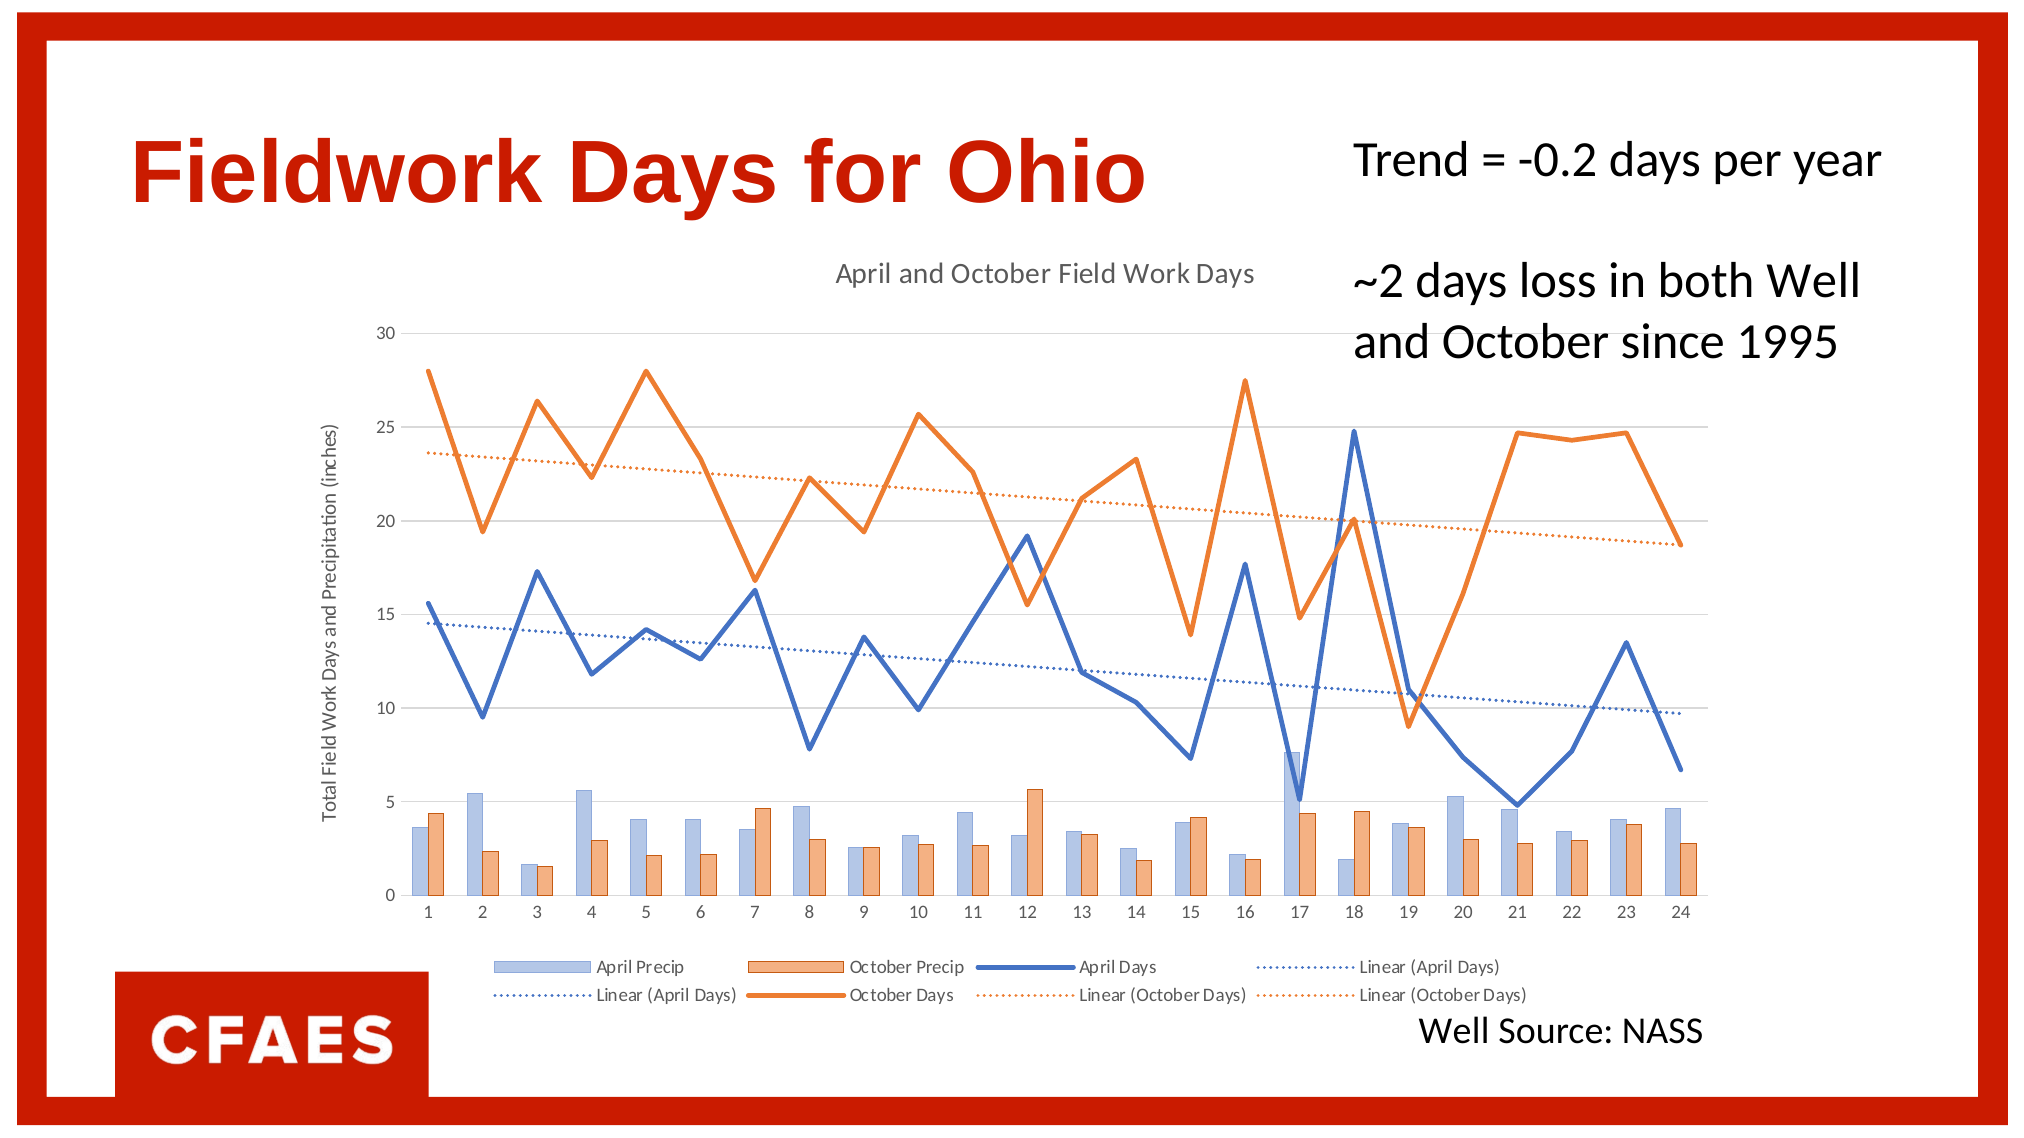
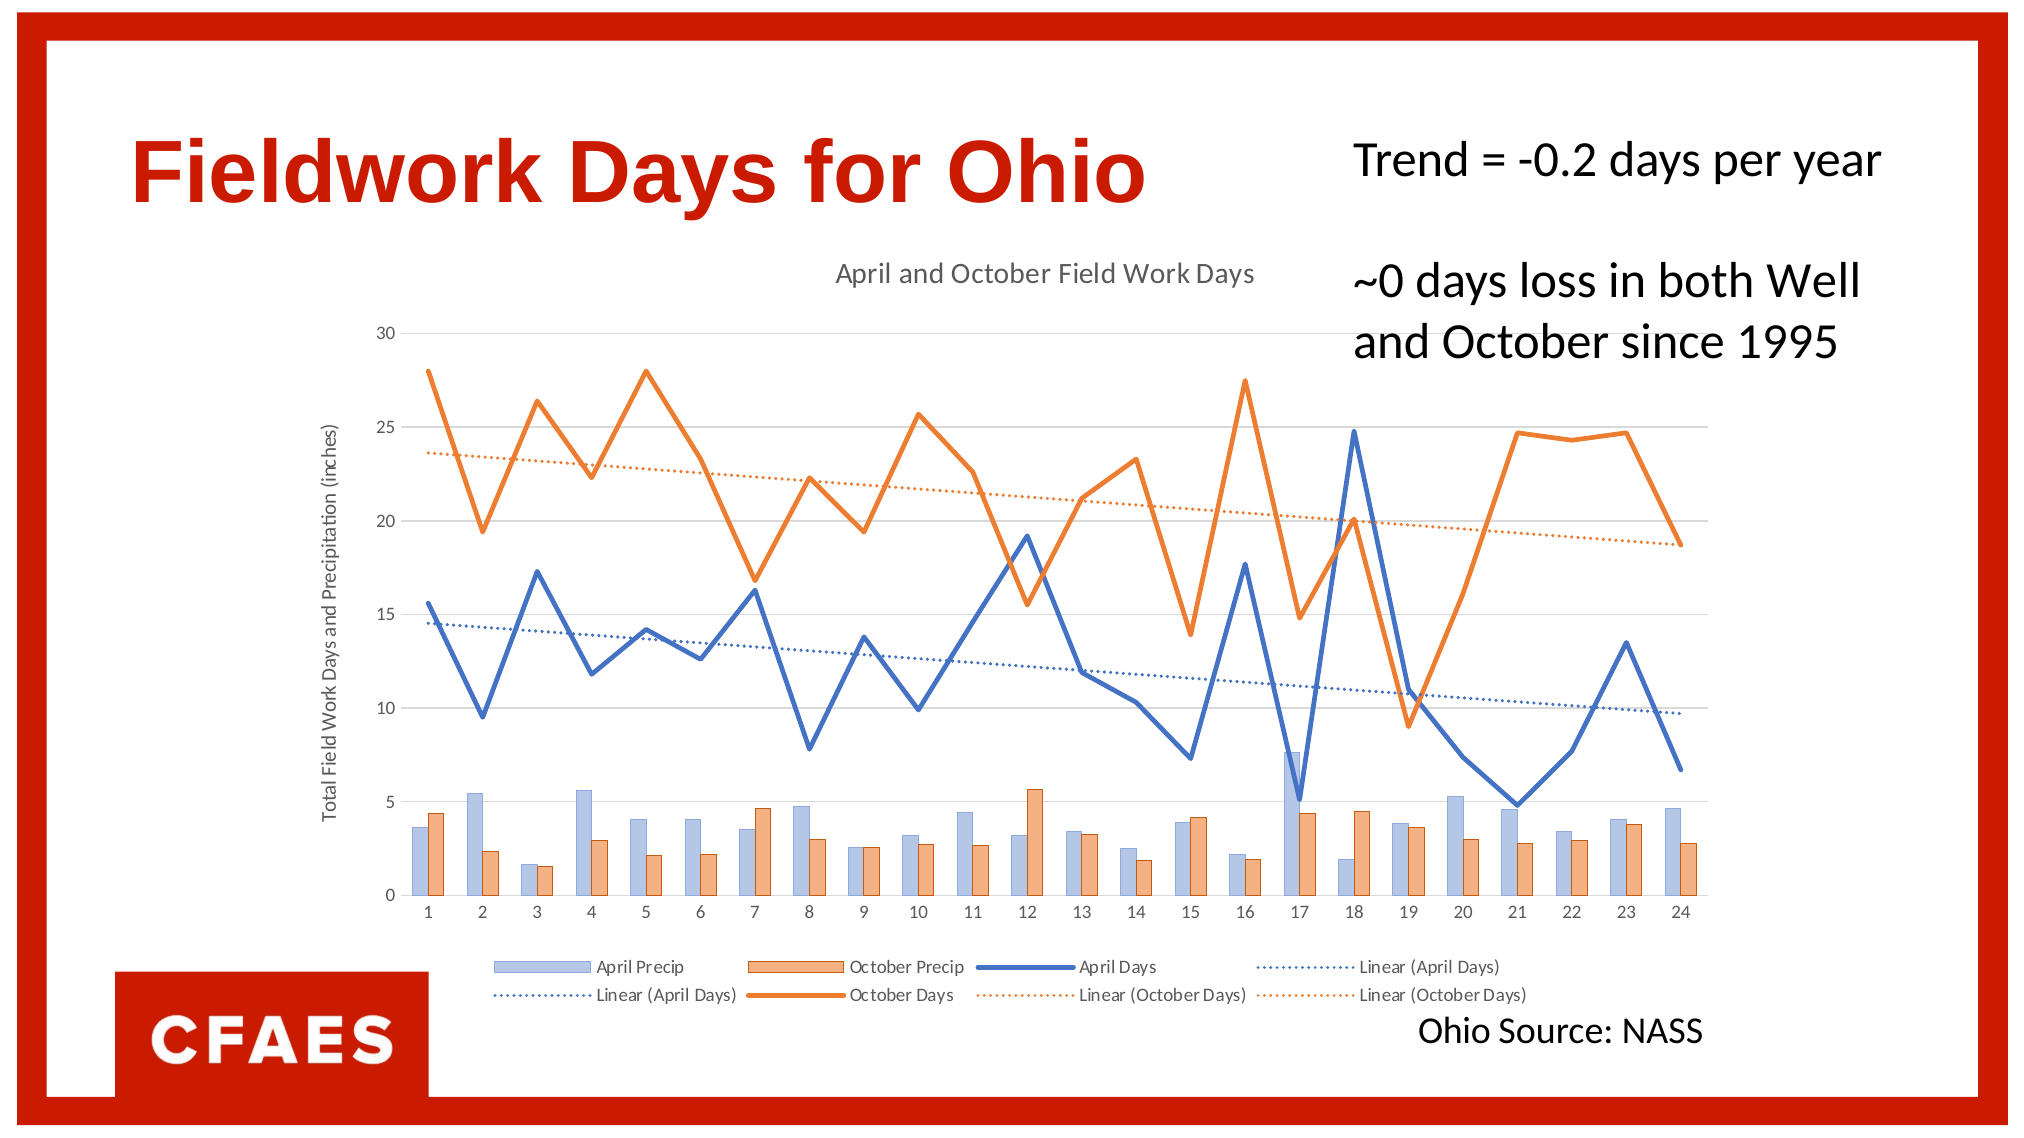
~2: ~2 -> ~0
Well at (1454, 1031): Well -> Ohio
